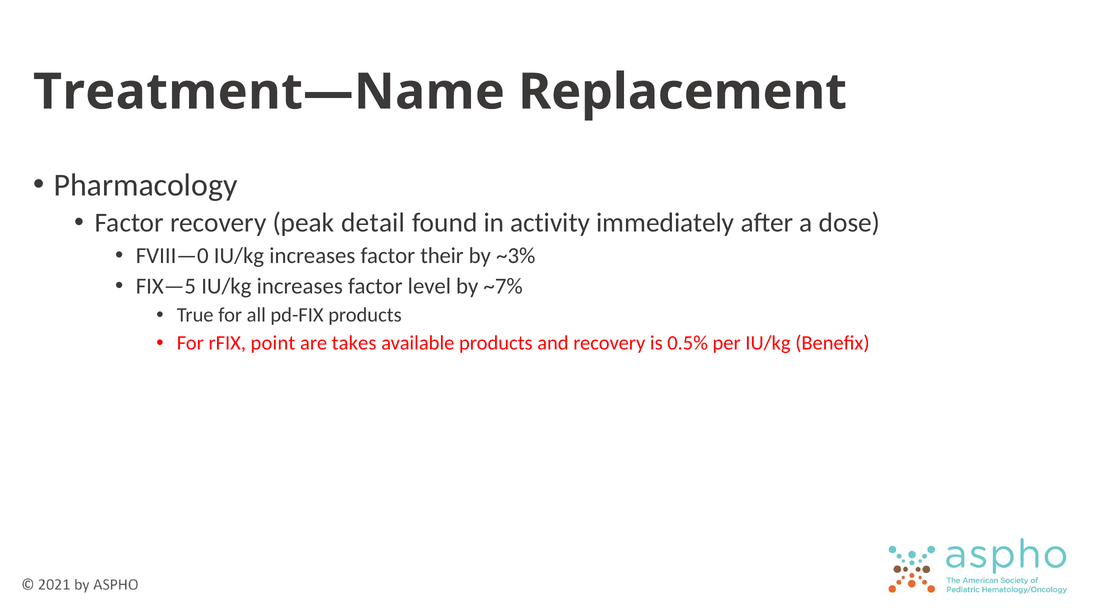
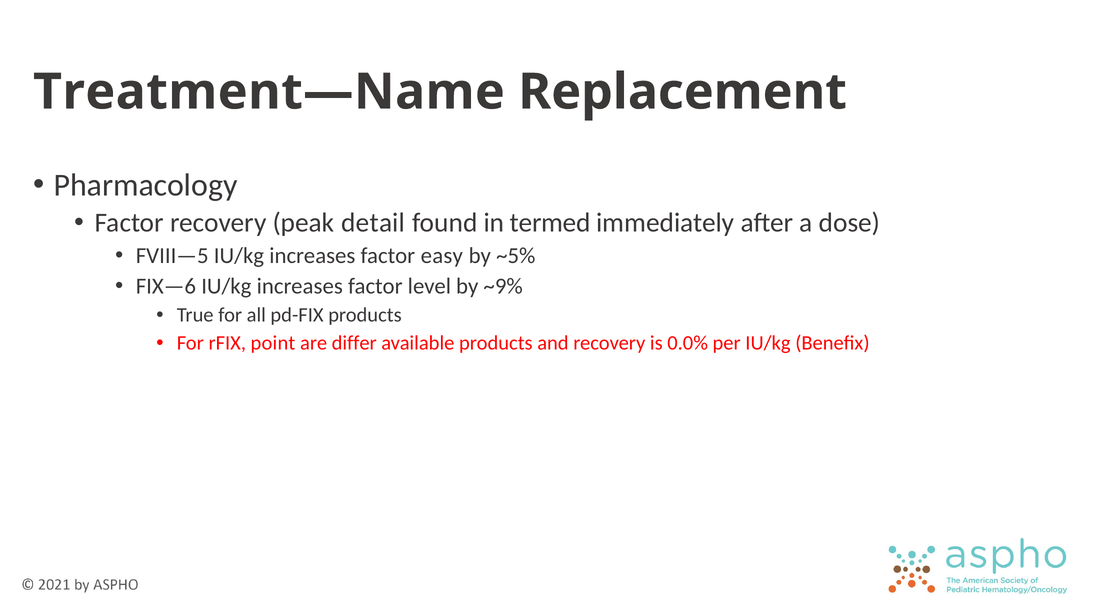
activity: activity -> termed
FVIII—0: FVIII—0 -> FVIII—5
their: their -> easy
~3%: ~3% -> ~5%
FIX—5: FIX—5 -> FIX—6
~7%: ~7% -> ~9%
takes: takes -> differ
0.5%: 0.5% -> 0.0%
